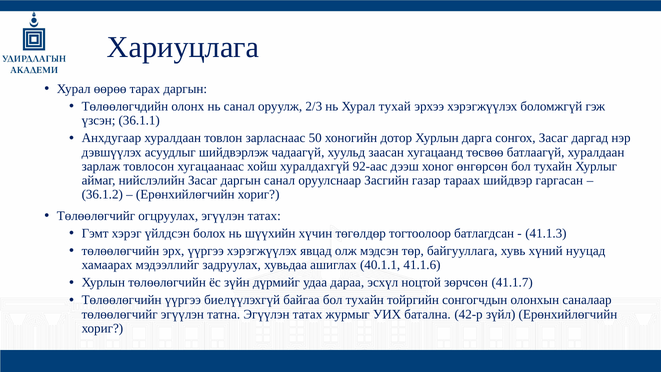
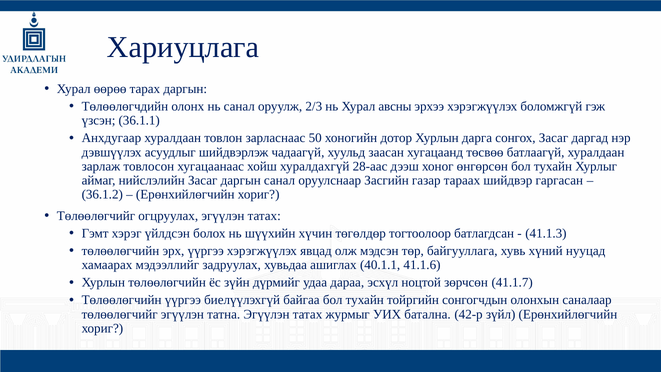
тухай: тухай -> авсны
92-аас: 92-аас -> 28-аас
